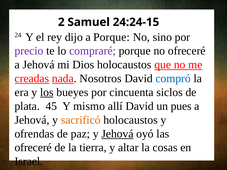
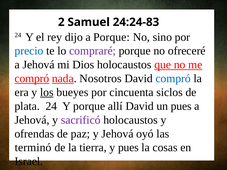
24:24-15: 24:24-15 -> 24:24-83
precio colour: purple -> blue
creadas at (32, 79): creadas -> compró
plata 45: 45 -> 24
Y mismo: mismo -> porque
sacrificó colour: orange -> purple
Jehová at (117, 134) underline: present -> none
ofreceré at (33, 148): ofreceré -> terminó
y altar: altar -> pues
